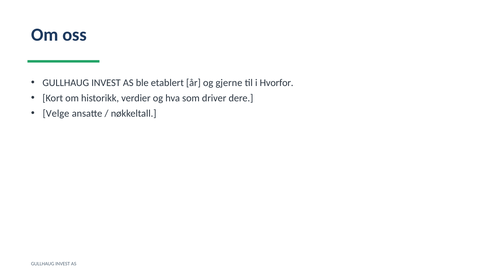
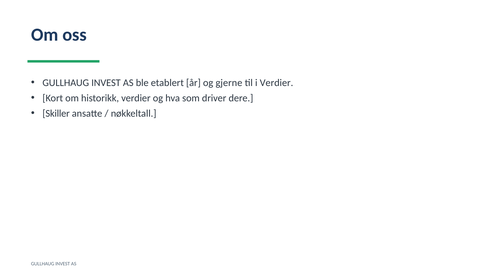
i Hvorfor: Hvorfor -> Verdier
Velge: Velge -> Skiller
